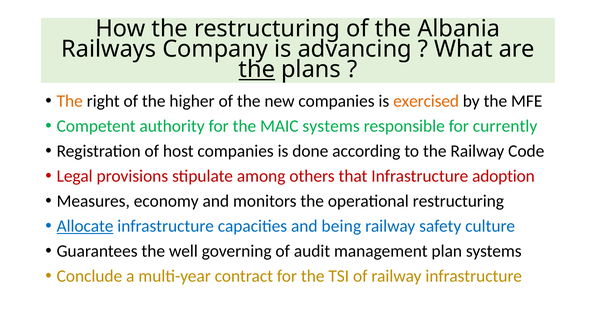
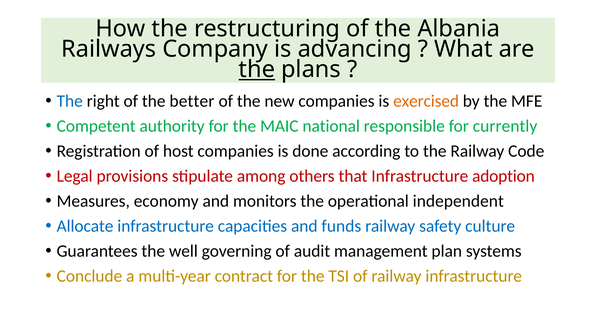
The at (70, 101) colour: orange -> blue
higher: higher -> better
MAIC systems: systems -> national
operational restructuring: restructuring -> independent
Allocate underline: present -> none
being: being -> funds
